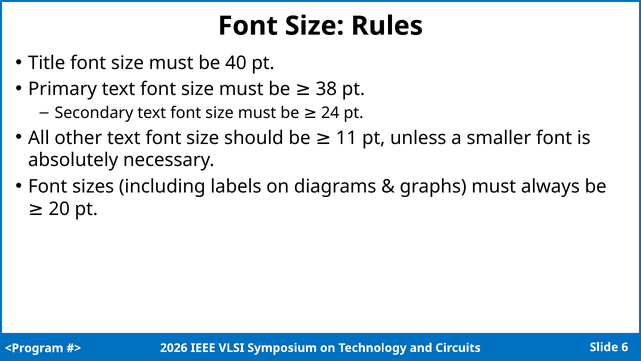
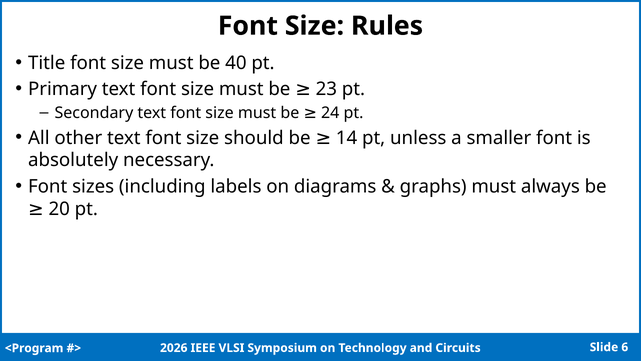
38: 38 -> 23
11: 11 -> 14
